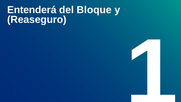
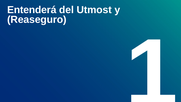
Bloque: Bloque -> Utmost
